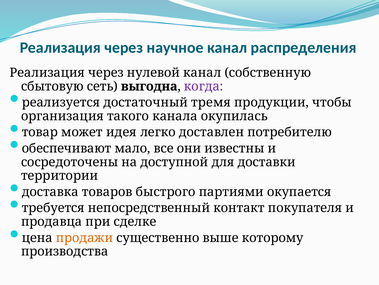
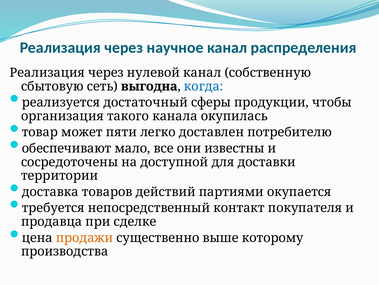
когда colour: purple -> blue
тремя: тремя -> сферы
идея: идея -> пяти
быстрого: быстрого -> действий
